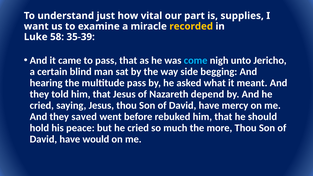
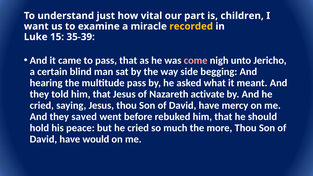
supplies: supplies -> children
58: 58 -> 15
come colour: light blue -> pink
depend: depend -> activate
